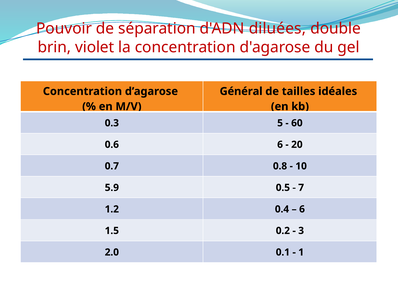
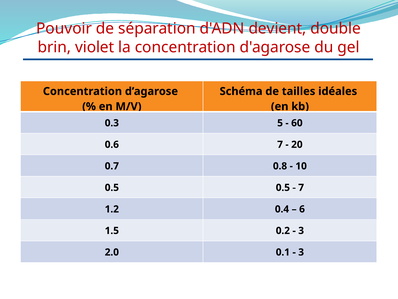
diluées: diluées -> devient
Général: Général -> Schéma
0.6 6: 6 -> 7
5.9 at (112, 187): 5.9 -> 0.5
1 at (301, 252): 1 -> 3
